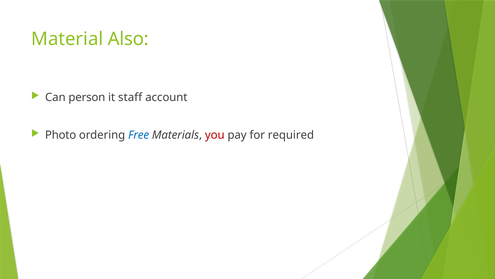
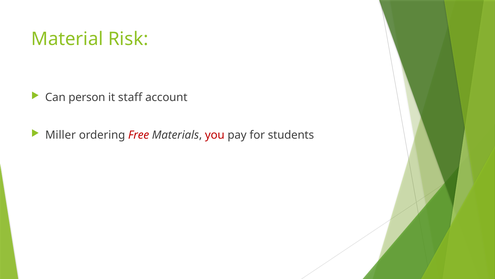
Also: Also -> Risk
Photo: Photo -> Miller
Free colour: blue -> red
required: required -> students
